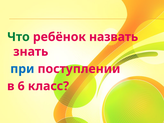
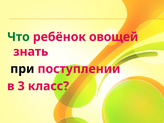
назвать: назвать -> овощей
при colour: blue -> black
6: 6 -> 3
